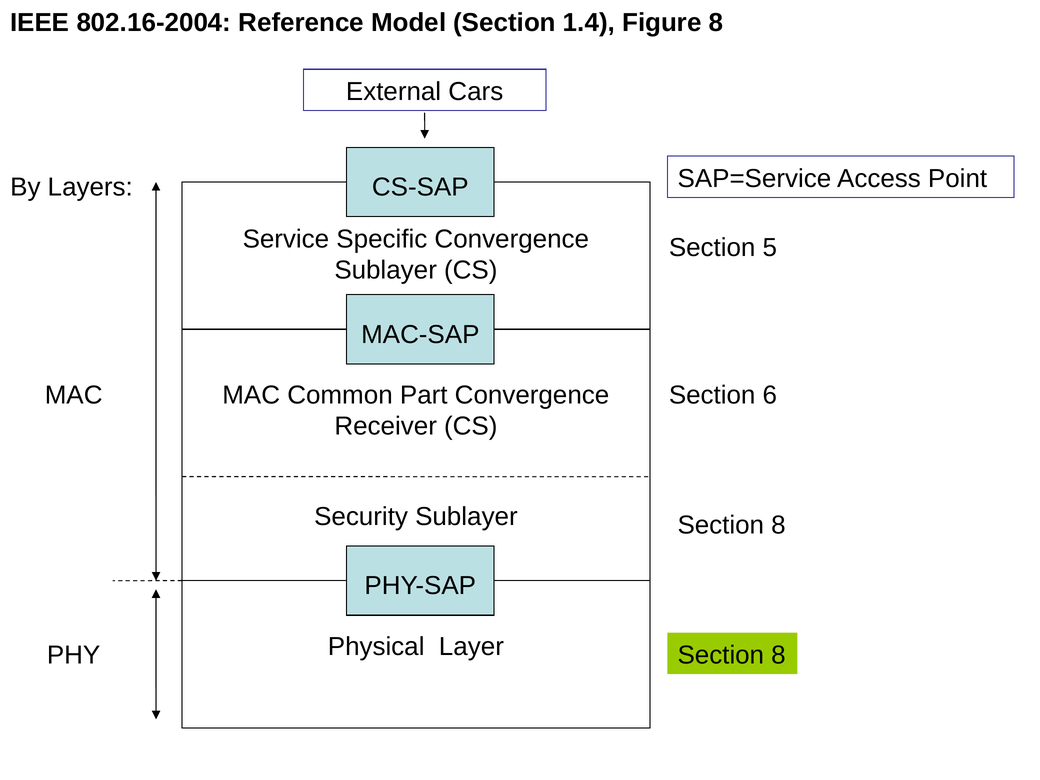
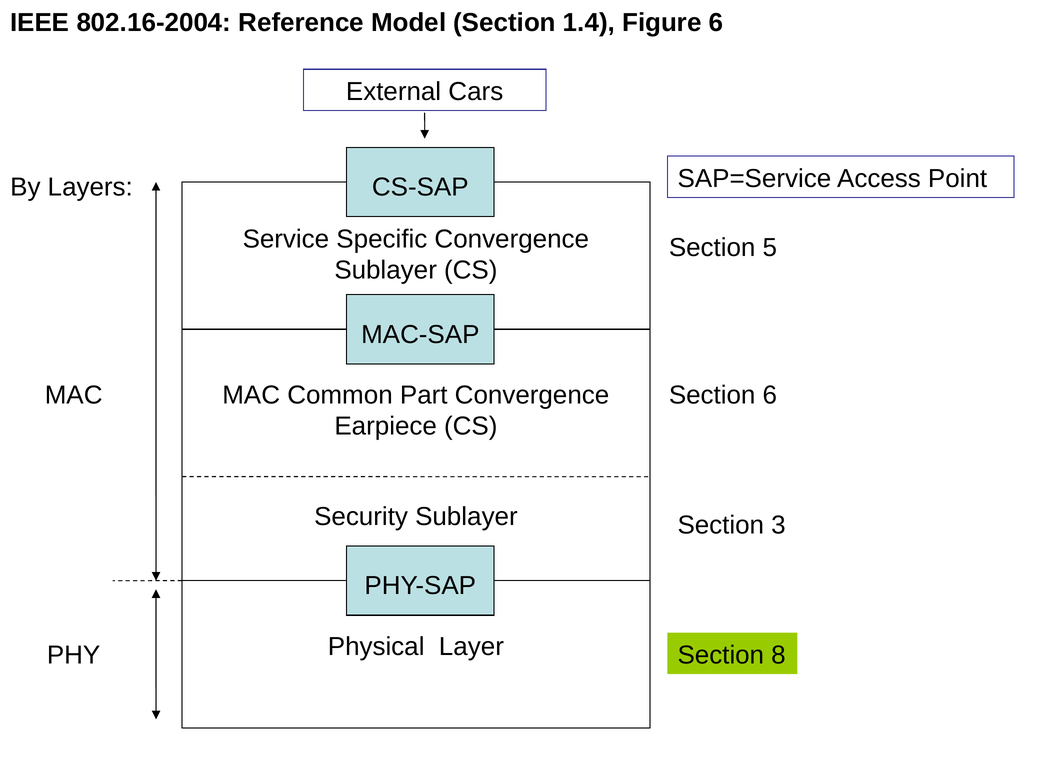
Figure 8: 8 -> 6
Receiver: Receiver -> Earpiece
8 at (778, 525): 8 -> 3
